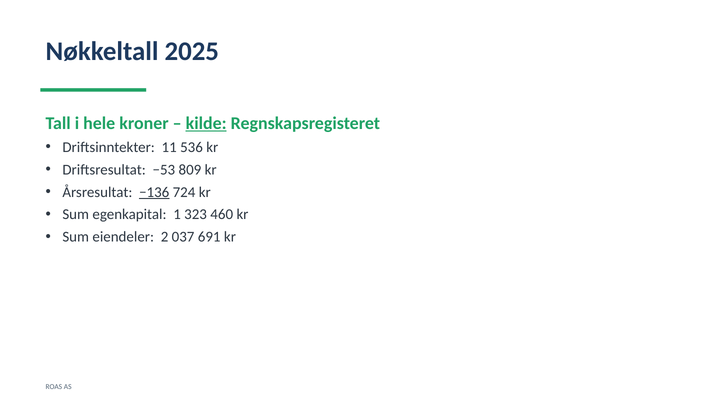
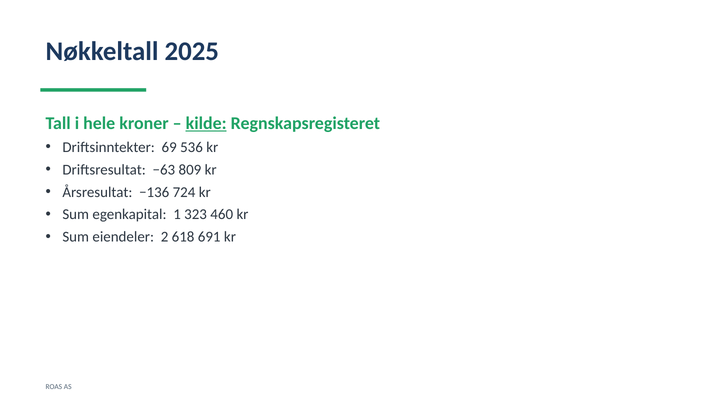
11: 11 -> 69
−53: −53 -> −63
−136 underline: present -> none
037: 037 -> 618
